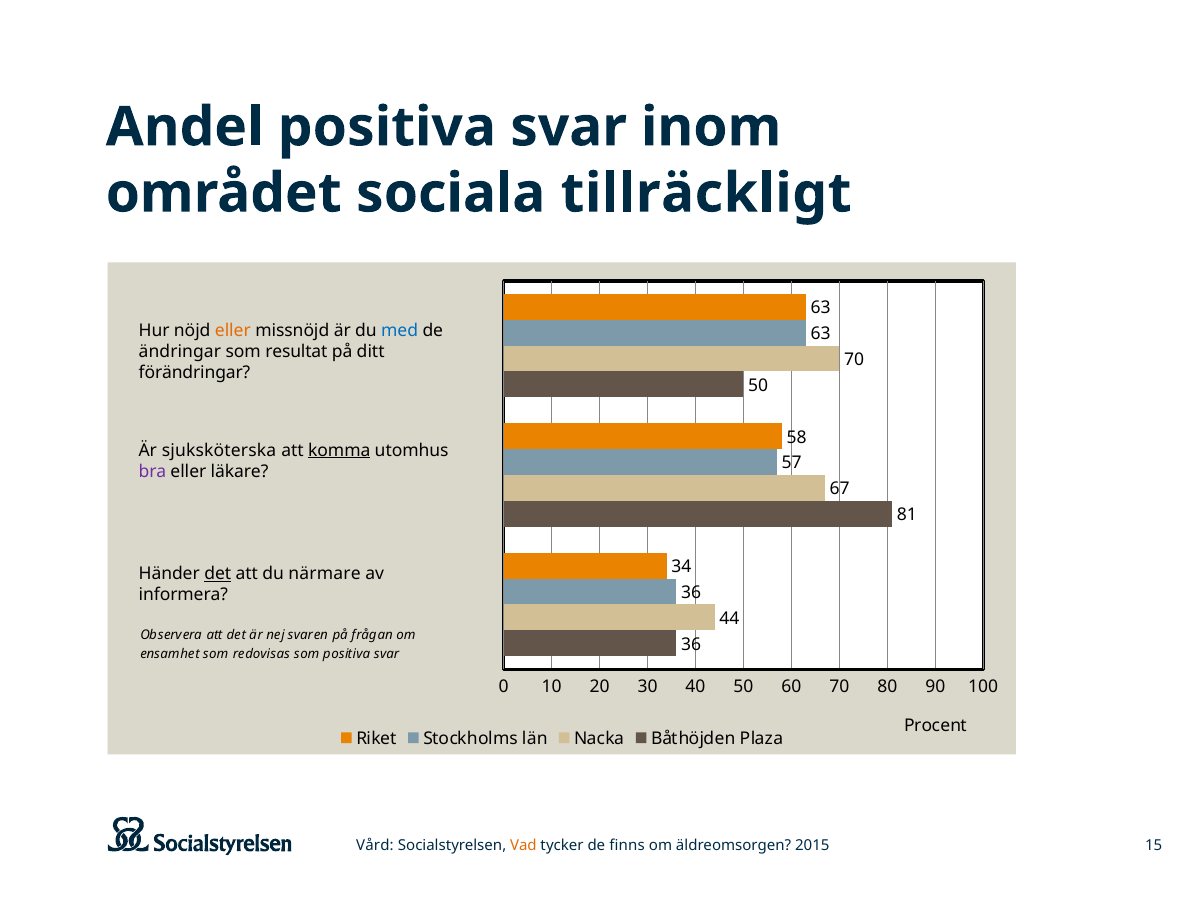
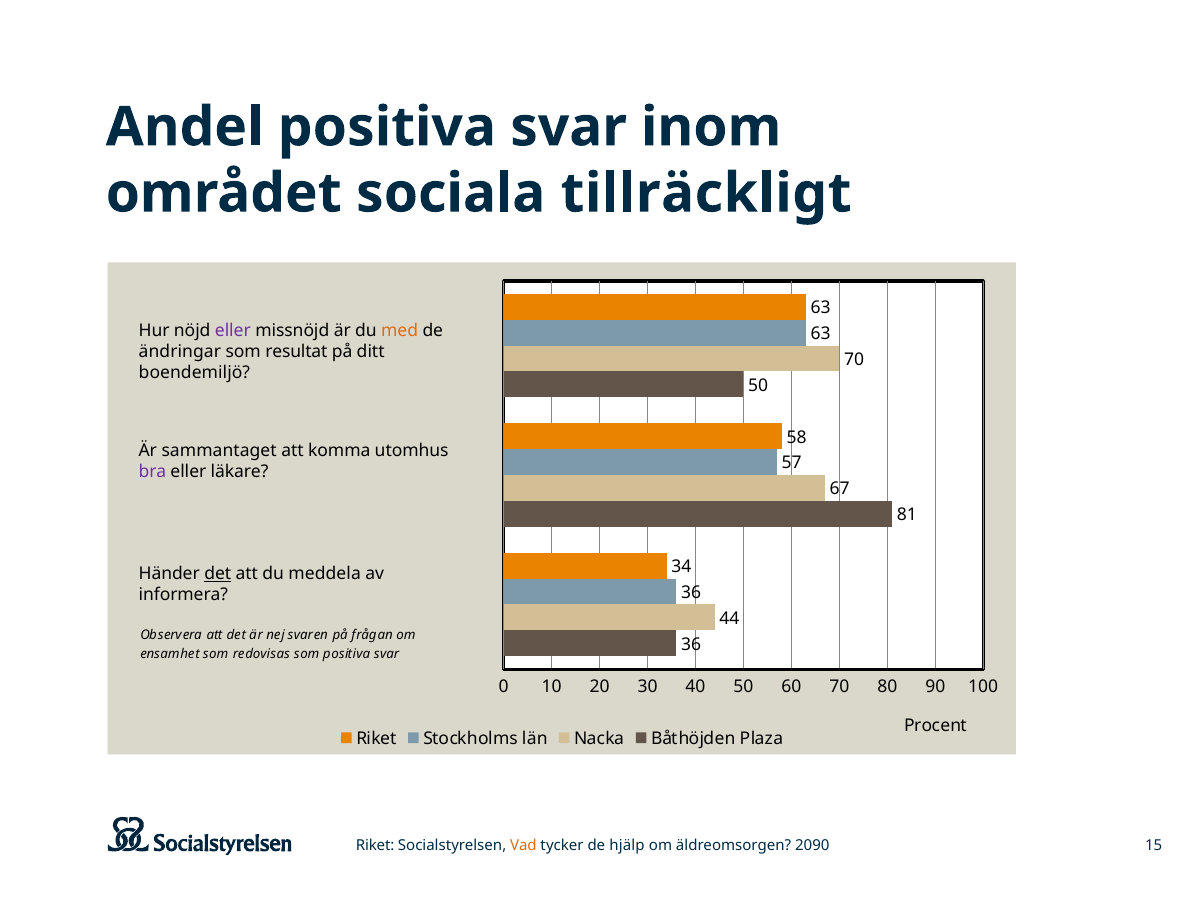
eller at (233, 331) colour: orange -> purple
med colour: blue -> orange
förändringar: förändringar -> boendemiljö
sjuksköterska: sjuksköterska -> sammantaget
komma underline: present -> none
närmare: närmare -> meddela
Vård at (375, 845): Vård -> Riket
finns: finns -> hjälp
2015: 2015 -> 2090
